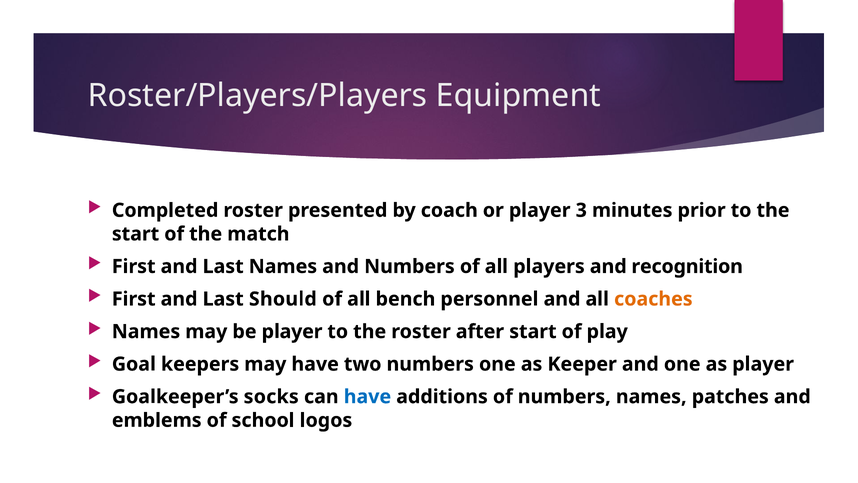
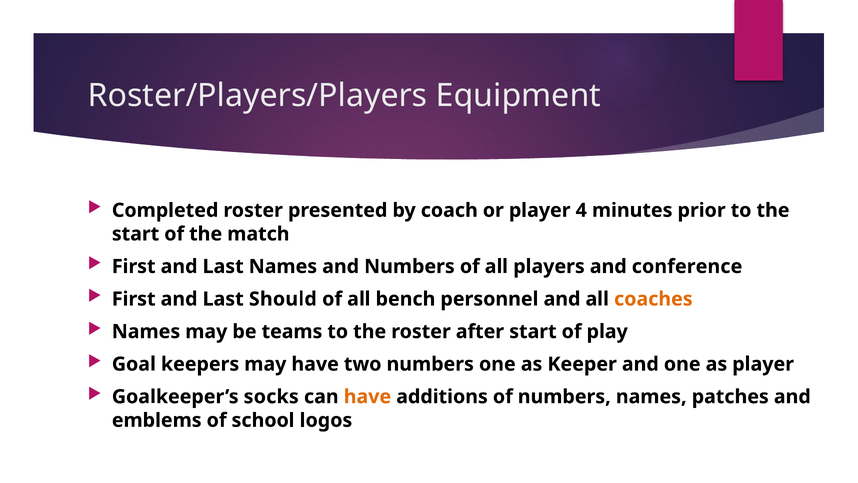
3: 3 -> 4
recognition: recognition -> conference
be player: player -> teams
have at (367, 396) colour: blue -> orange
